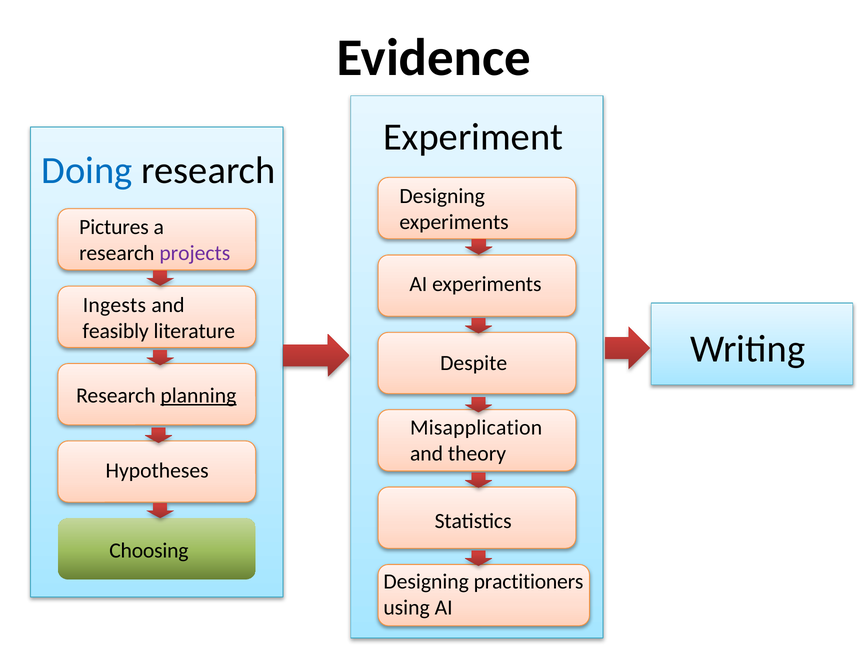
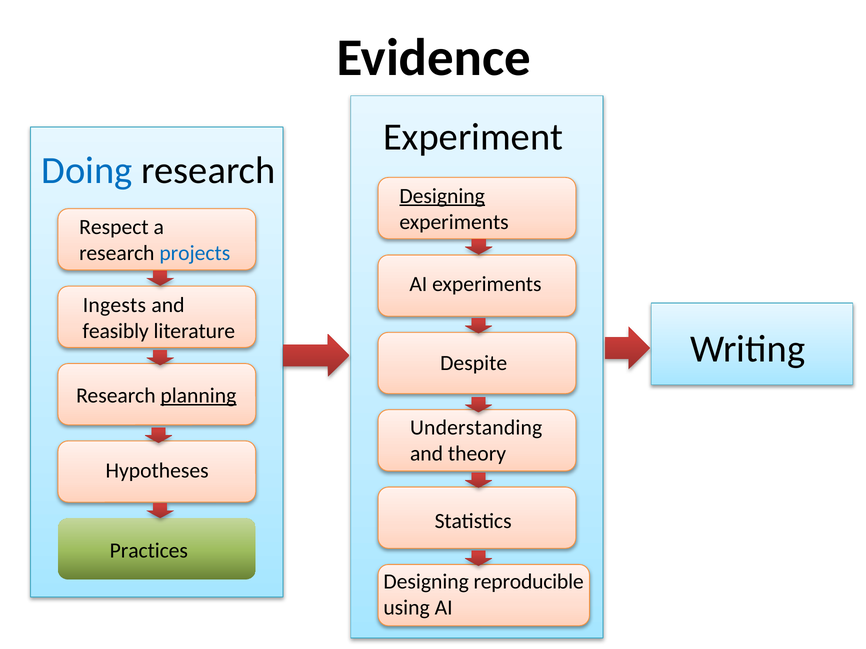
Designing at (442, 196) underline: none -> present
Pictures: Pictures -> Respect
projects colour: purple -> blue
Misapplication: Misapplication -> Understanding
Choosing: Choosing -> Practices
practitioners: practitioners -> reproducible
